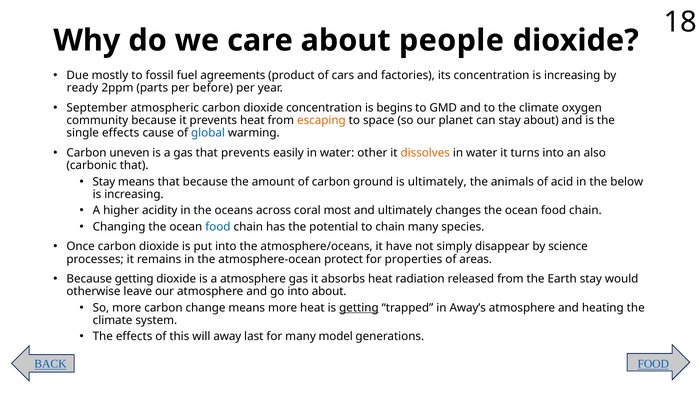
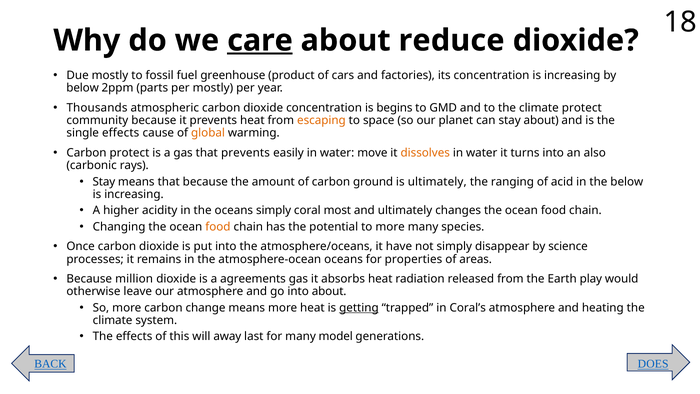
care underline: none -> present
people: people -> reduce
agreements: agreements -> greenhouse
ready at (82, 88): ready -> below
per before: before -> mostly
September: September -> Thousands
climate oxygen: oxygen -> protect
global colour: blue -> orange
Carbon uneven: uneven -> protect
other: other -> move
carbonic that: that -> rays
animals: animals -> ranging
oceans across: across -> simply
food at (218, 227) colour: blue -> orange
to chain: chain -> more
atmosphere-ocean protect: protect -> oceans
Because getting: getting -> million
a atmosphere: atmosphere -> agreements
Earth stay: stay -> play
Away’s: Away’s -> Coral’s
BACK FOOD: FOOD -> DOES
